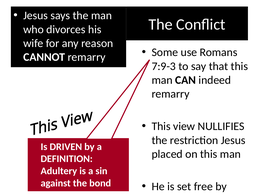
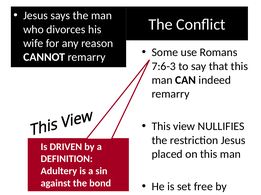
7:9-3: 7:9-3 -> 7:6-3
